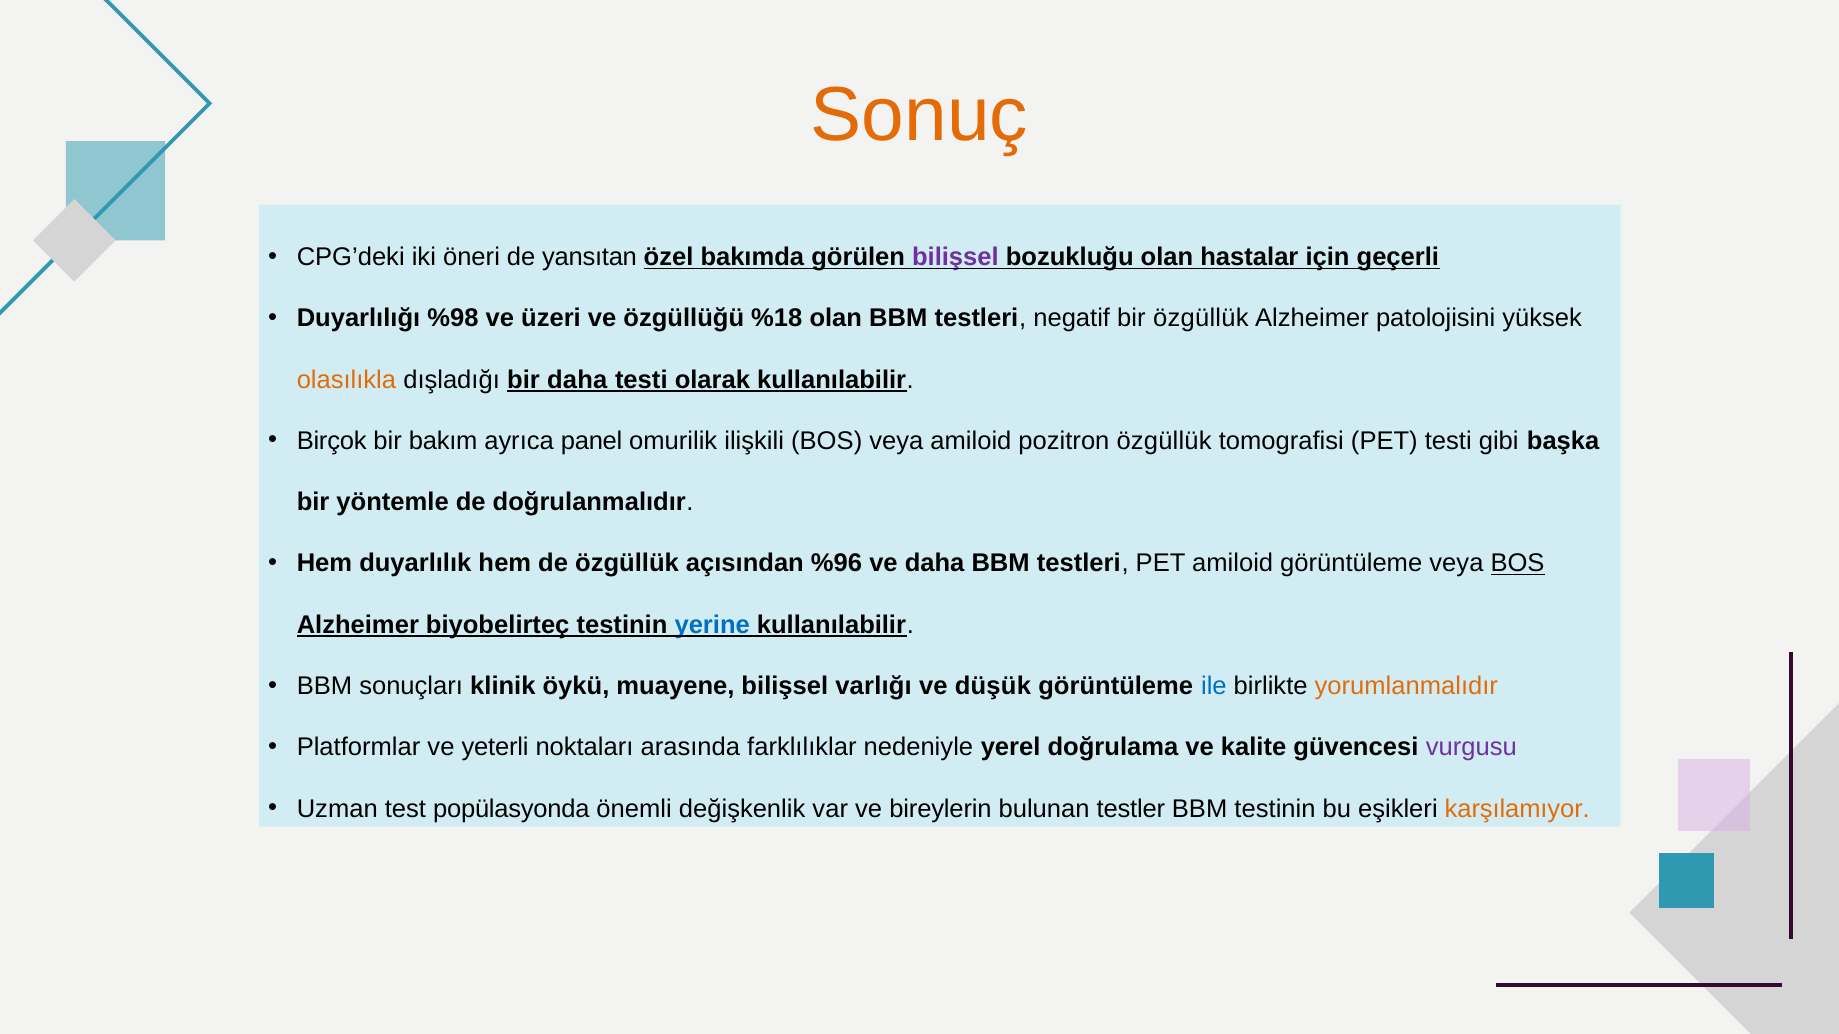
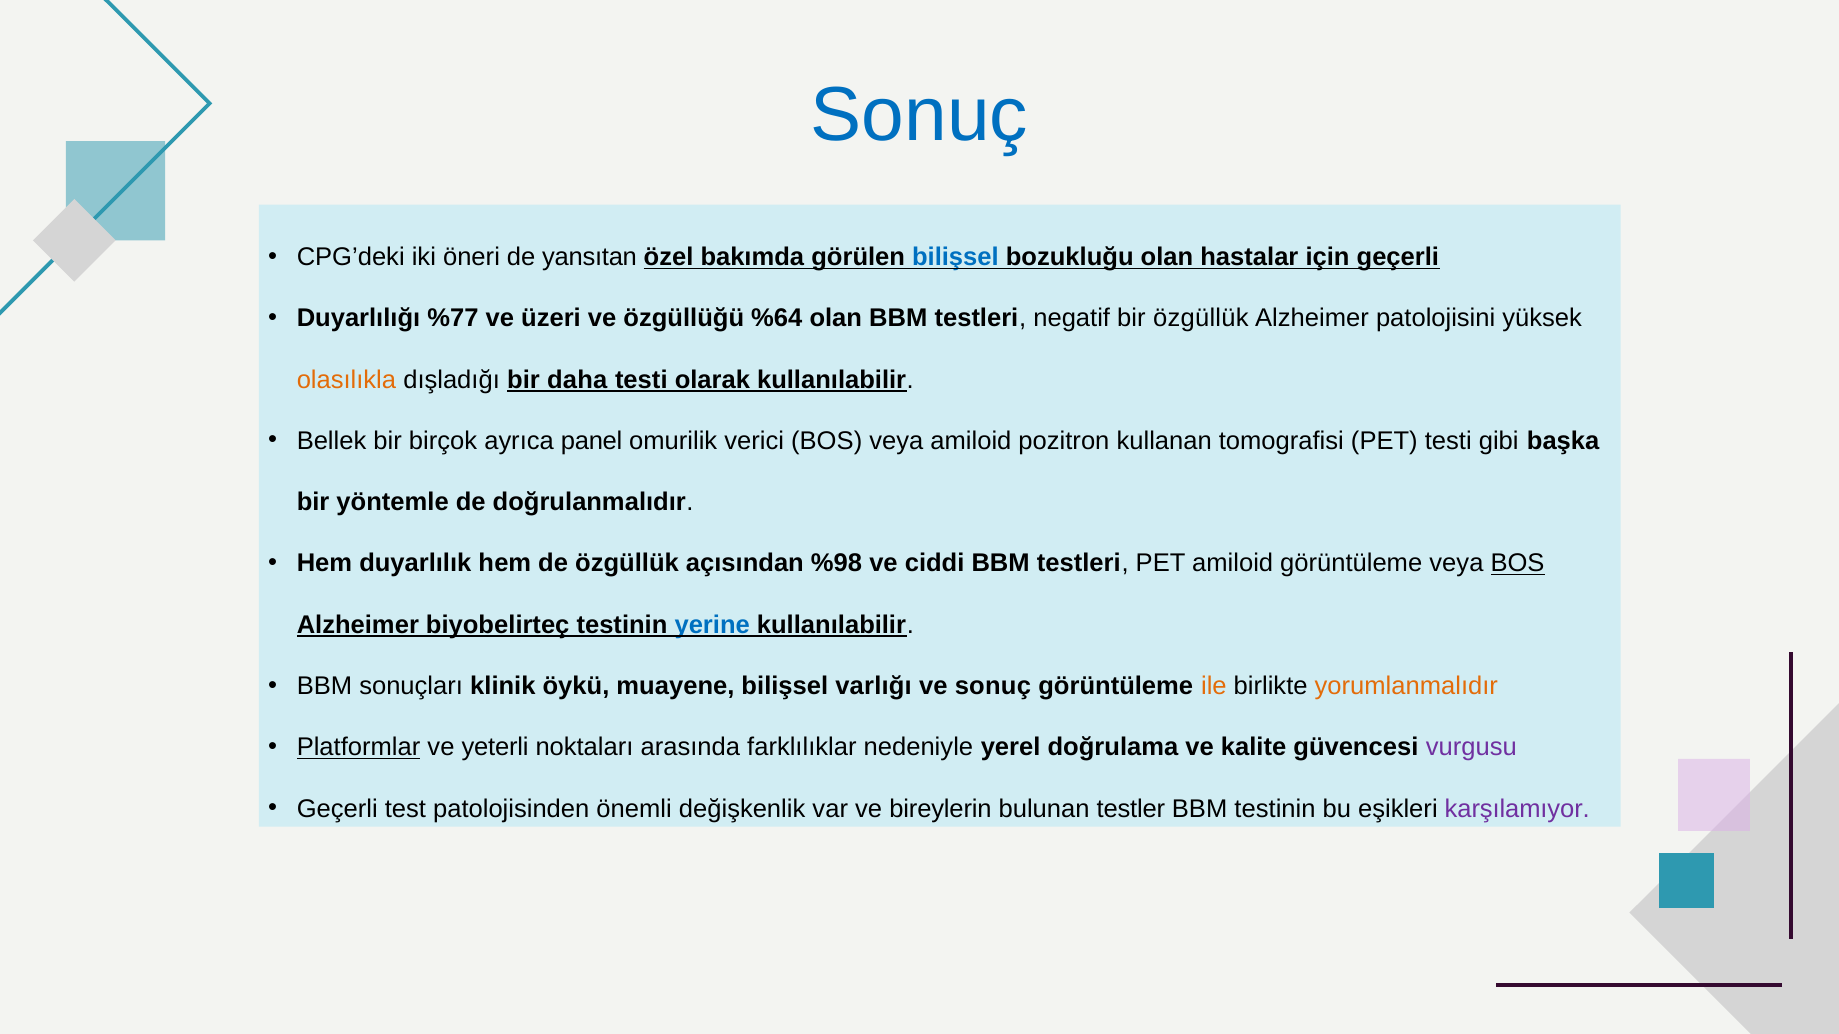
Sonuç at (919, 115) colour: orange -> blue
bilişsel at (955, 257) colour: purple -> blue
%98: %98 -> %77
%18: %18 -> %64
Birçok: Birçok -> Bellek
bakım: bakım -> birçok
ilişkili: ilişkili -> verici
pozitron özgüllük: özgüllük -> kullanan
%96: %96 -> %98
ve daha: daha -> ciddi
ve düşük: düşük -> sonuç
ile colour: blue -> orange
Platformlar underline: none -> present
Uzman at (337, 809): Uzman -> Geçerli
popülasyonda: popülasyonda -> patolojisinden
karşılamıyor colour: orange -> purple
